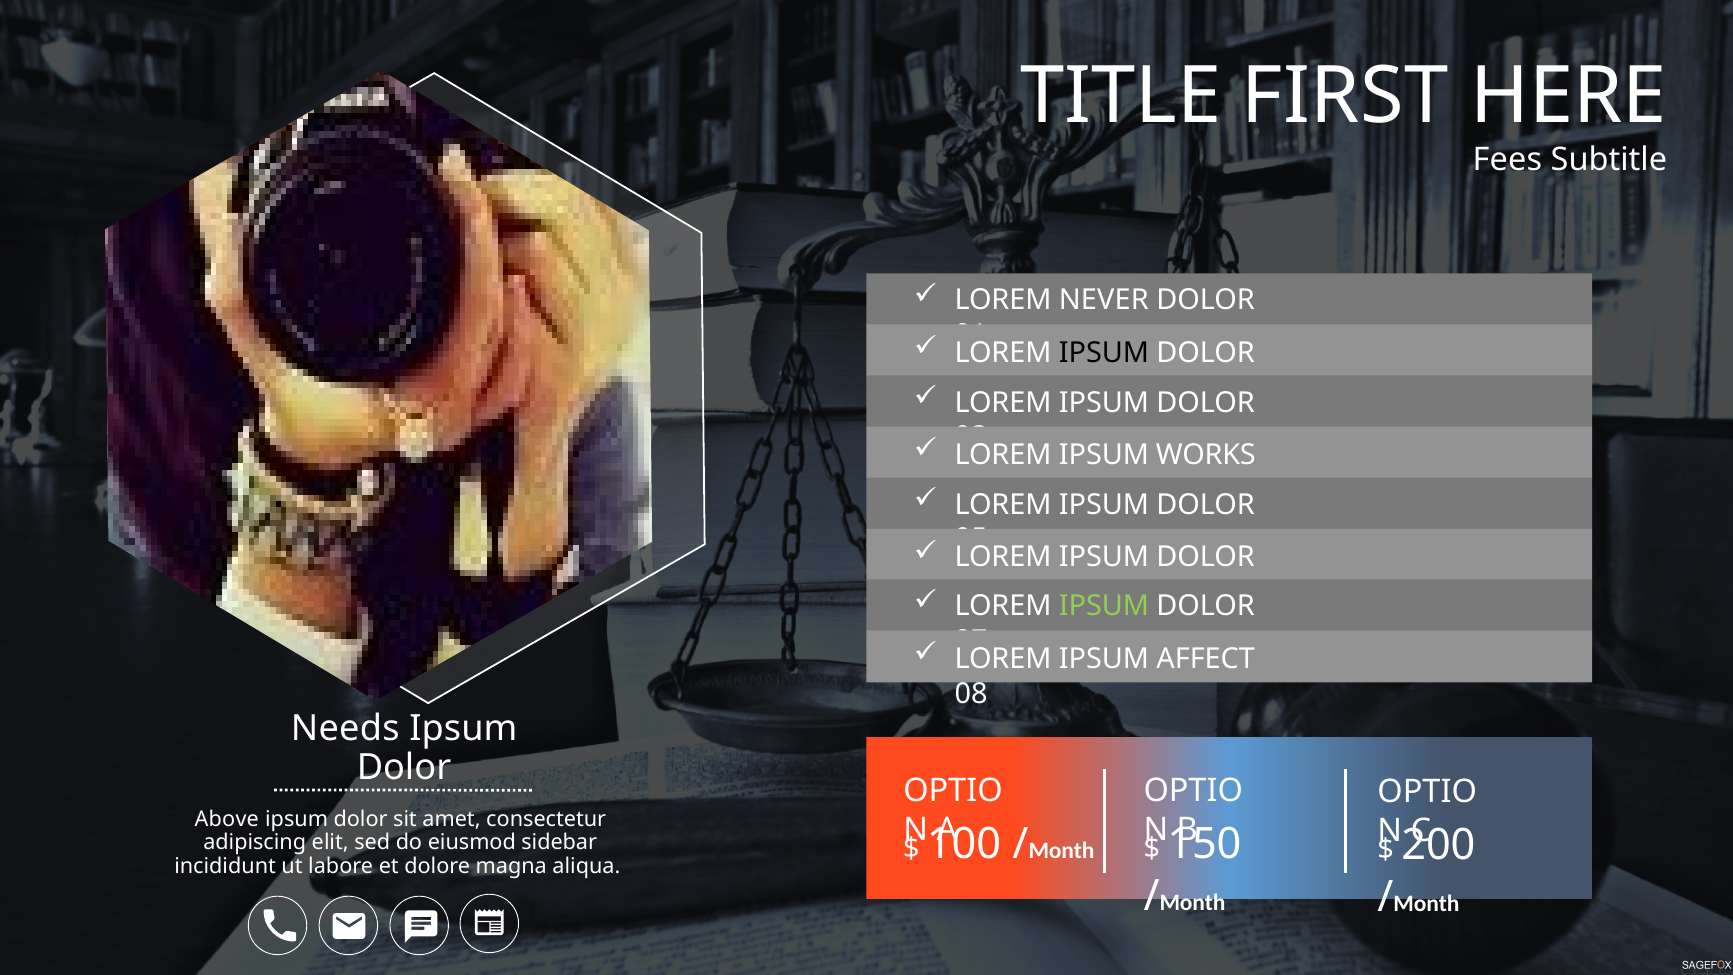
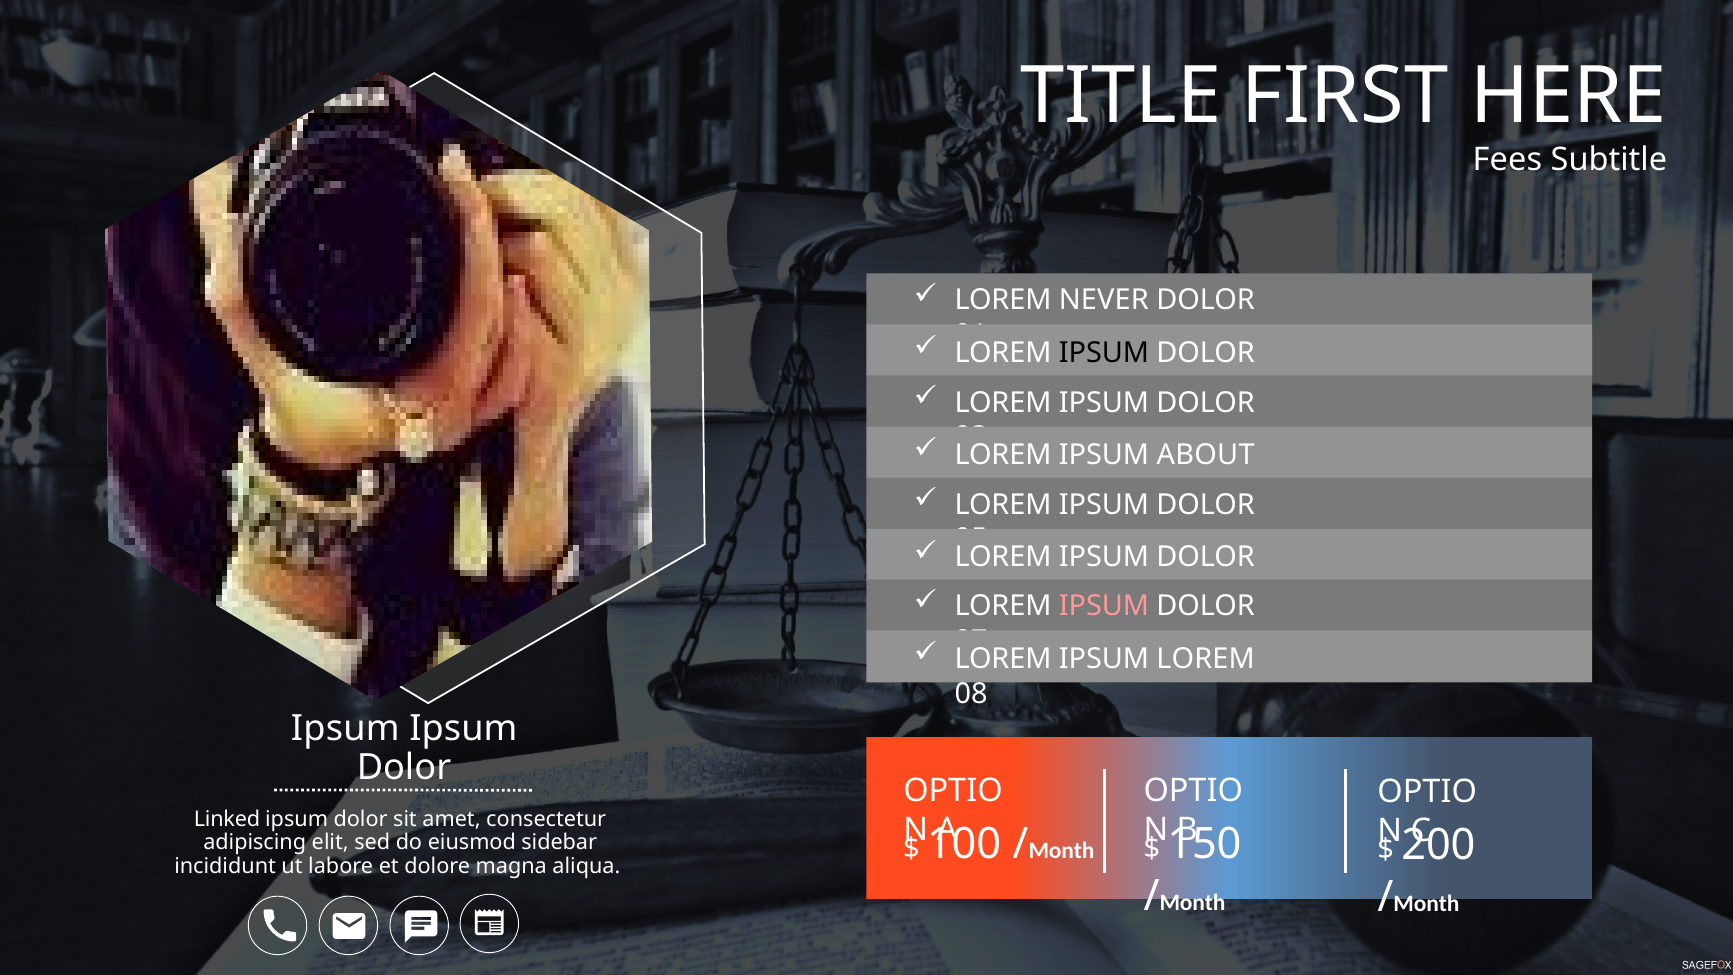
WORKS: WORKS -> ABOUT
IPSUM at (1104, 606) colour: light green -> pink
IPSUM AFFECT: AFFECT -> LOREM
Needs at (345, 729): Needs -> Ipsum
Above: Above -> Linked
